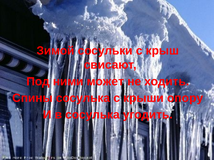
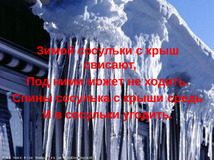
опору: опору -> средь
в сосулька: сосулька -> сосульки
